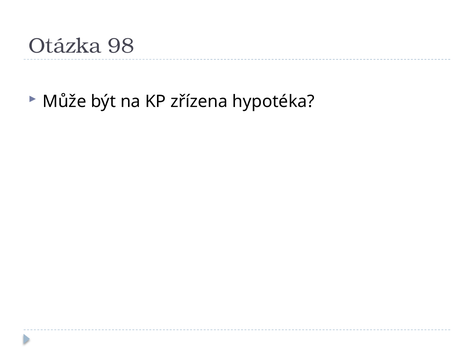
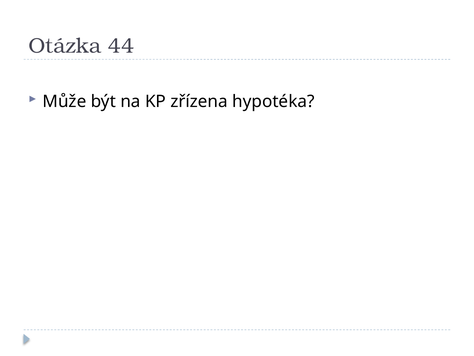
98: 98 -> 44
